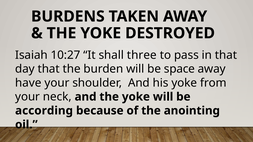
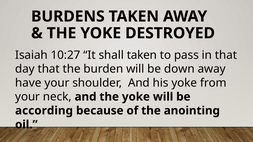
shall three: three -> taken
space: space -> down
